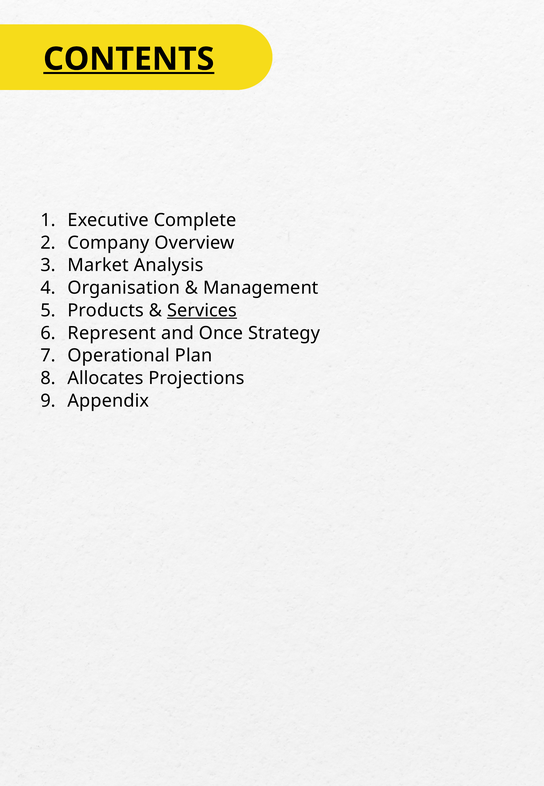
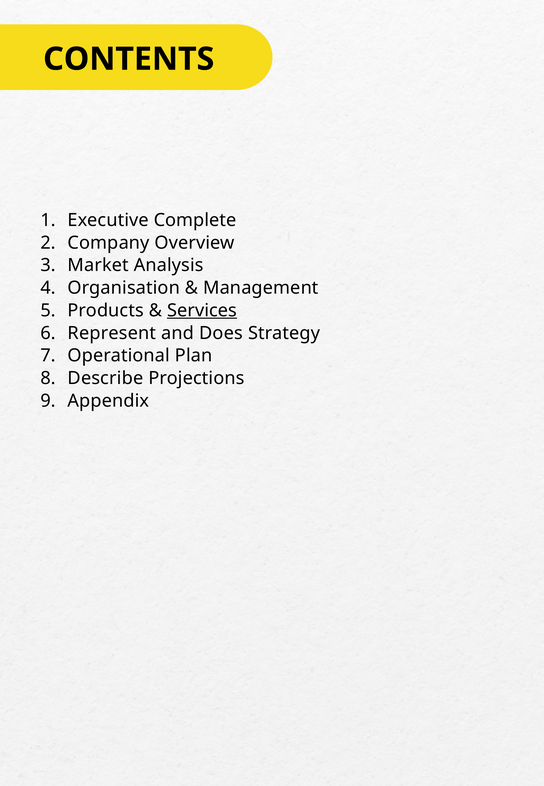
CONTENTS underline: present -> none
Once: Once -> Does
Allocates: Allocates -> Describe
